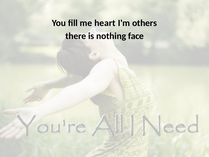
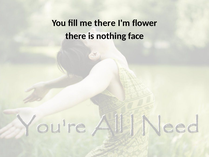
me heart: heart -> there
others: others -> flower
